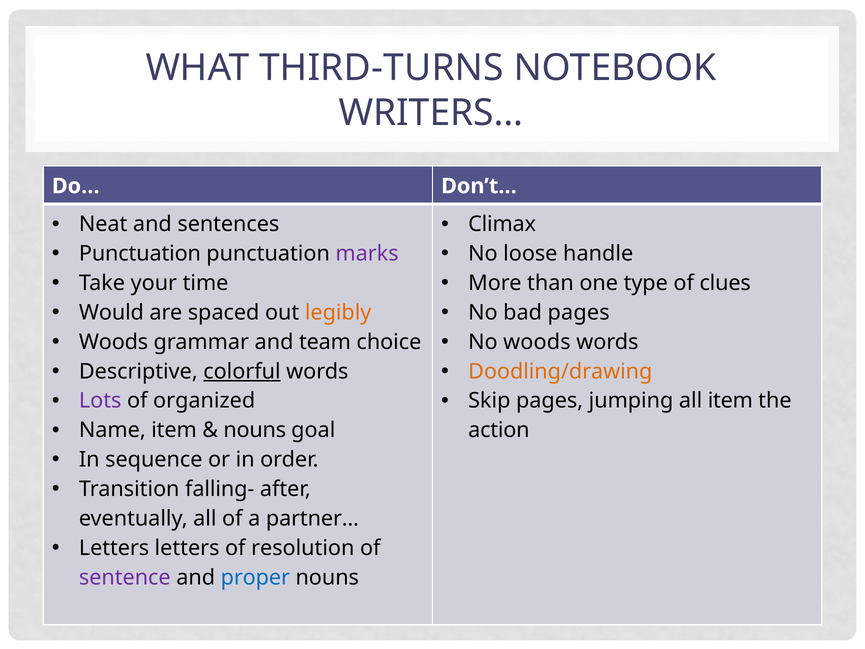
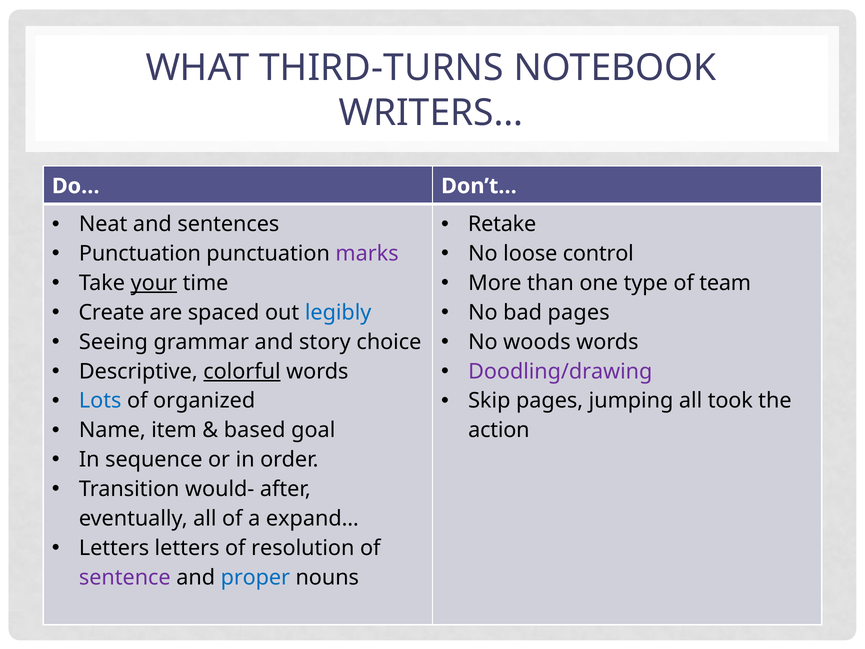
Climax: Climax -> Retake
handle: handle -> control
your underline: none -> present
clues: clues -> team
Would: Would -> Create
legibly colour: orange -> blue
Woods at (114, 342): Woods -> Seeing
team: team -> story
Doodling/drawing colour: orange -> purple
Lots colour: purple -> blue
all item: item -> took
nouns at (255, 430): nouns -> based
falling-: falling- -> would-
partner…: partner… -> expand…
